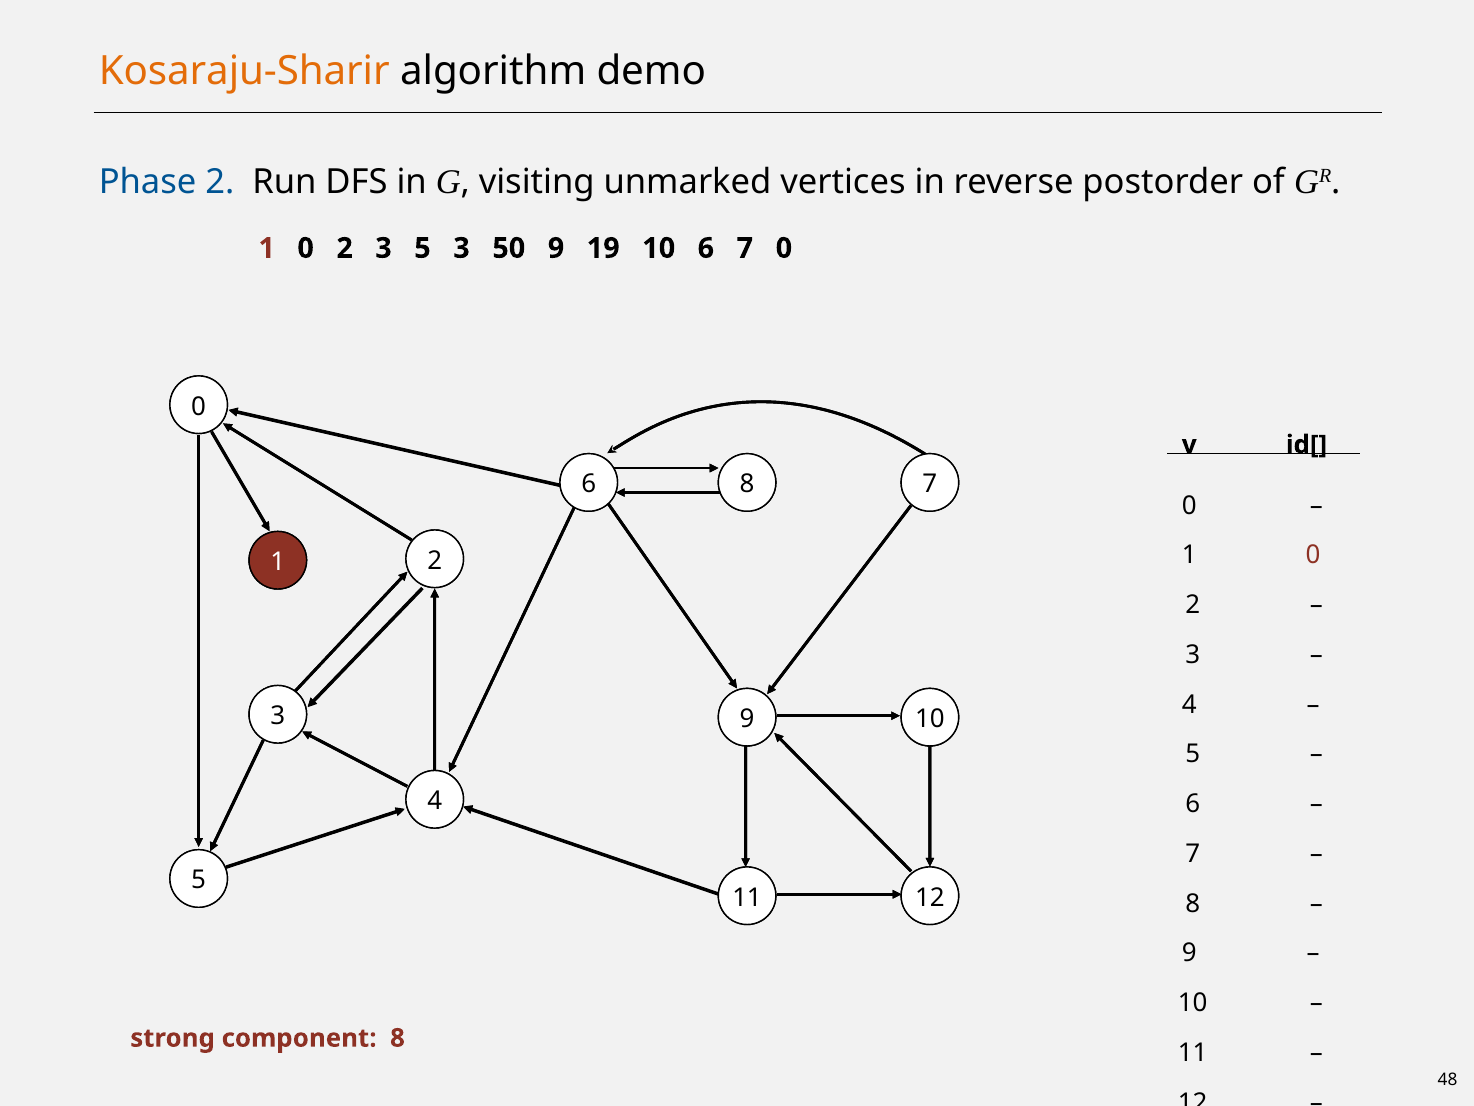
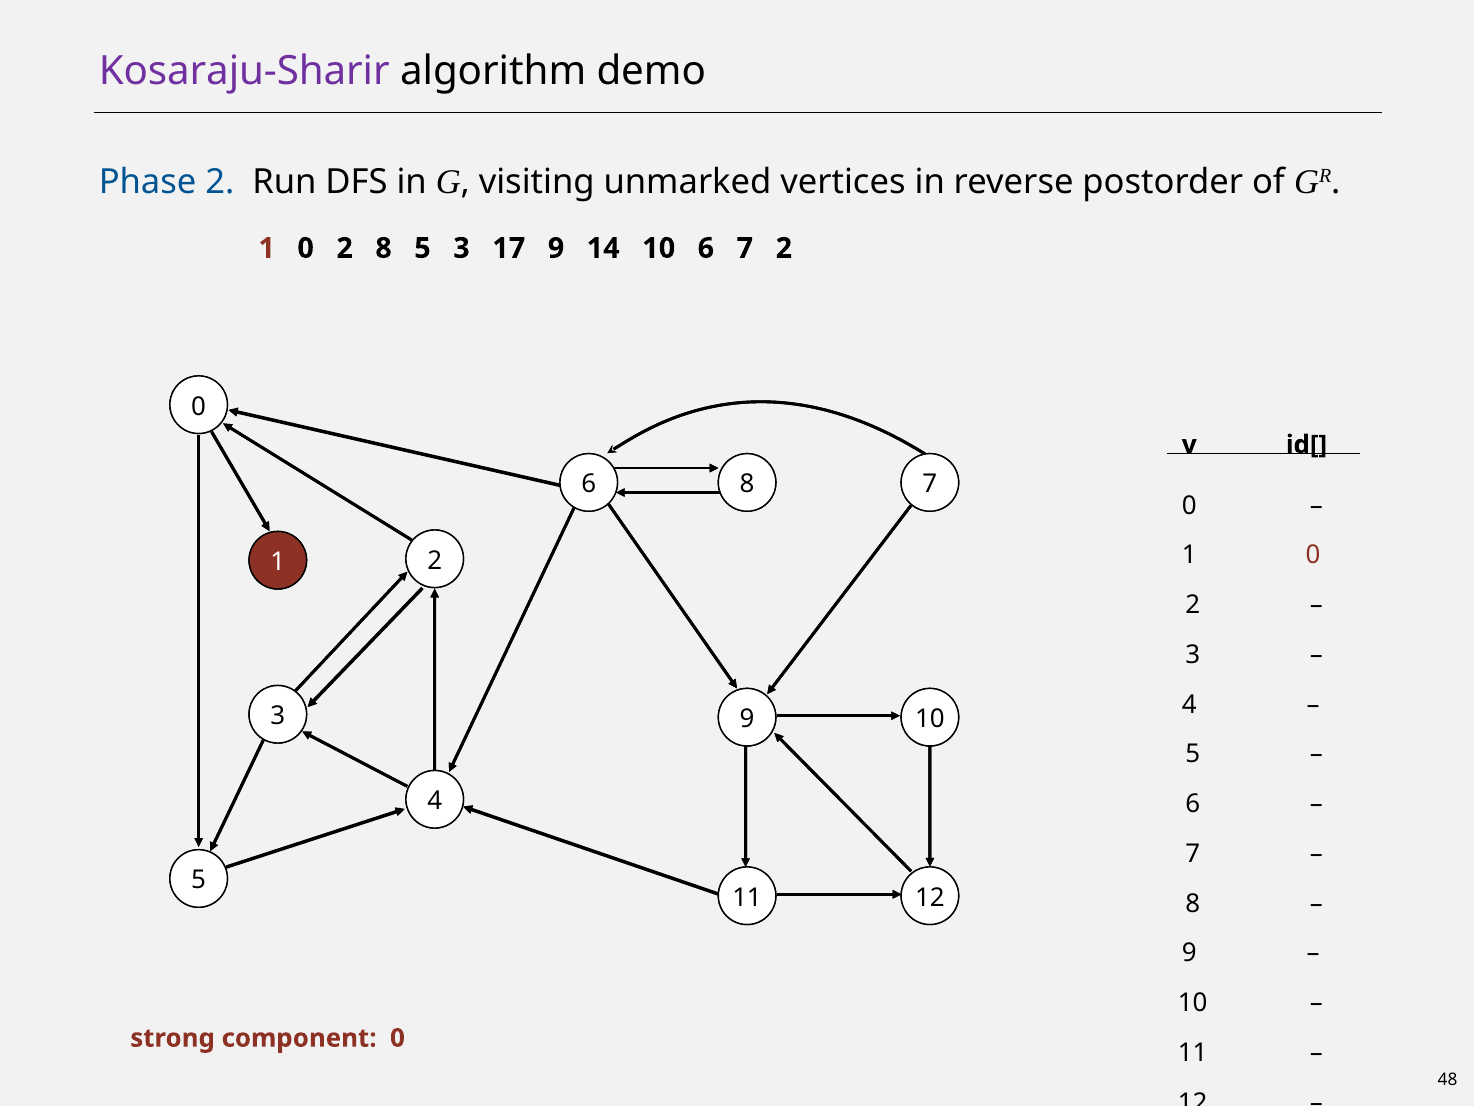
Kosaraju-Sharir colour: orange -> purple
0 2 3: 3 -> 8
50: 50 -> 17
19: 19 -> 14
7 0: 0 -> 2
component 8: 8 -> 0
